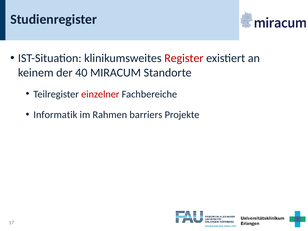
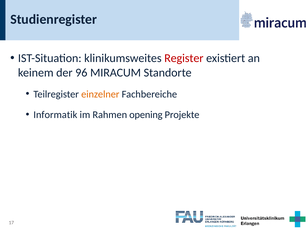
40: 40 -> 96
einzelner colour: red -> orange
barriers: barriers -> opening
